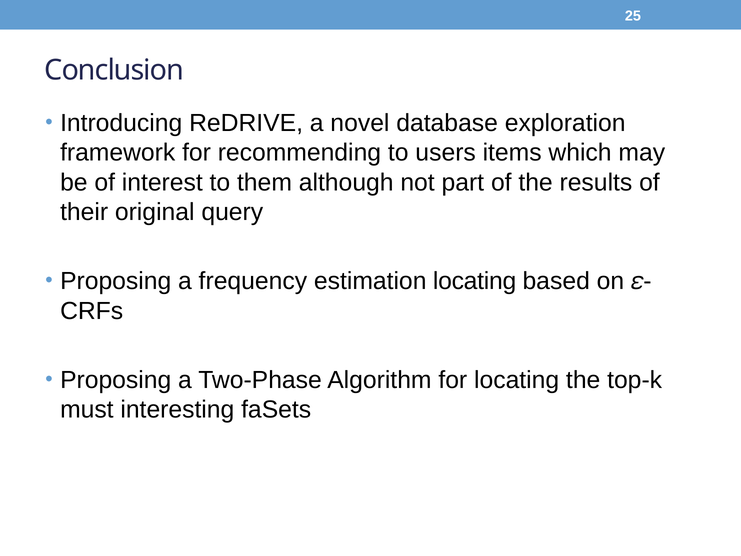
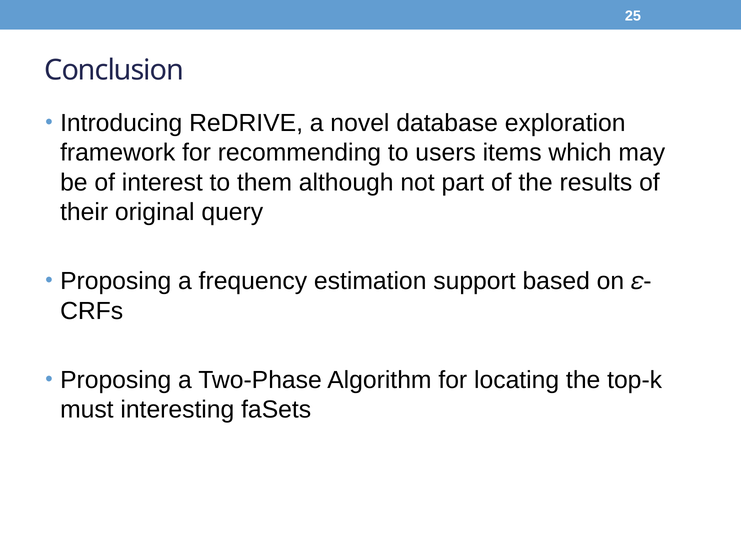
estimation locating: locating -> support
